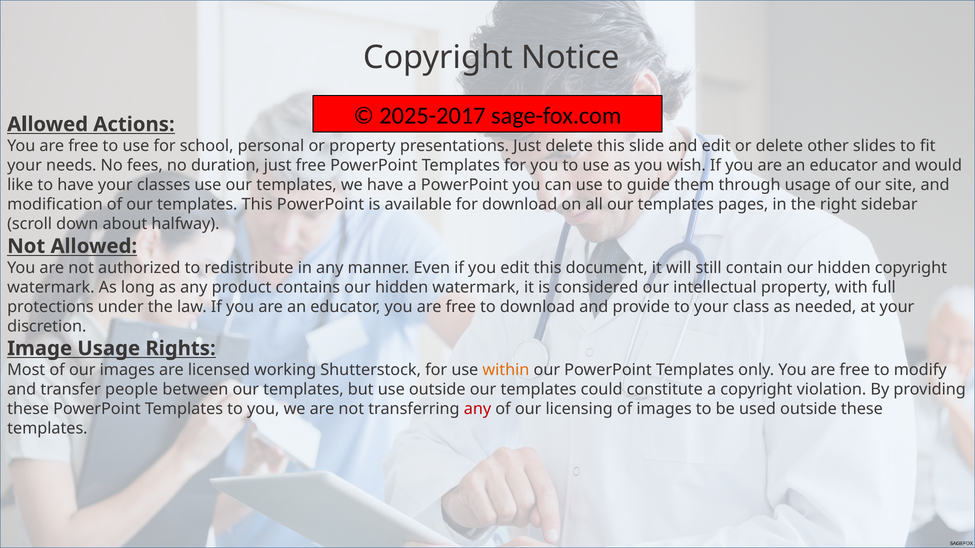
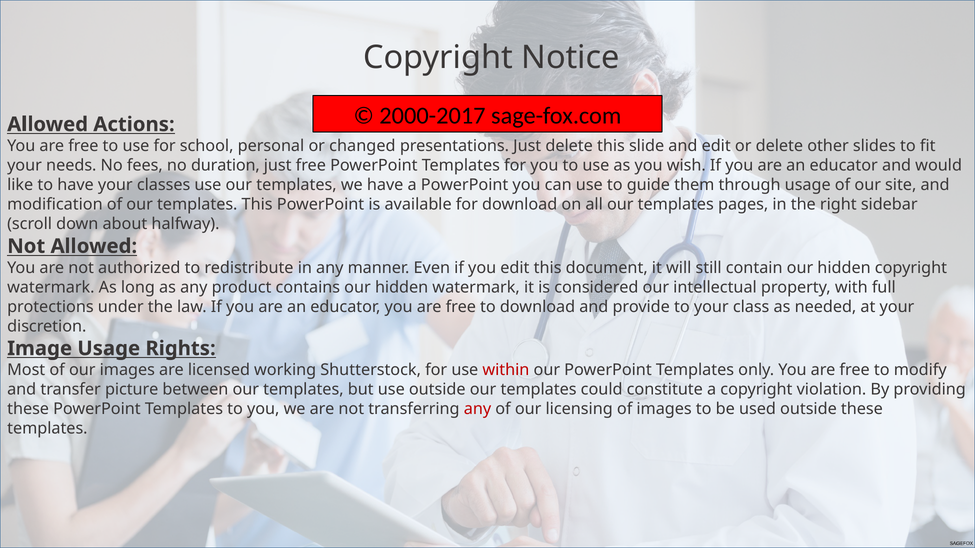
2025-2017: 2025-2017 -> 2000-2017
or property: property -> changed
within colour: orange -> red
people: people -> picture
